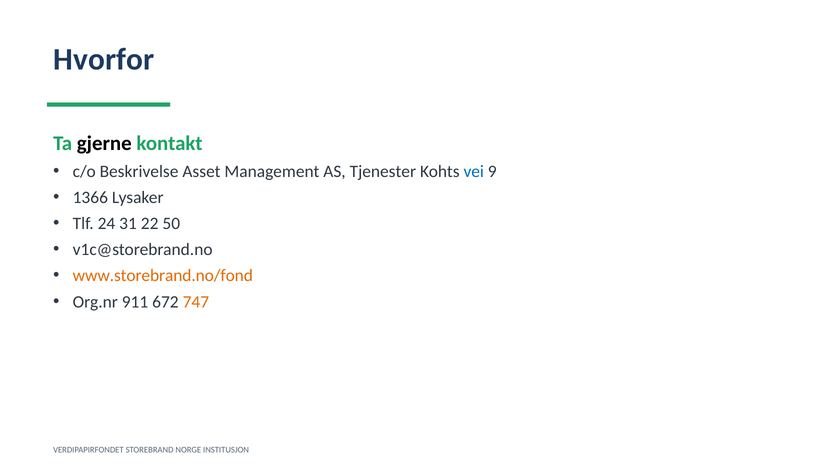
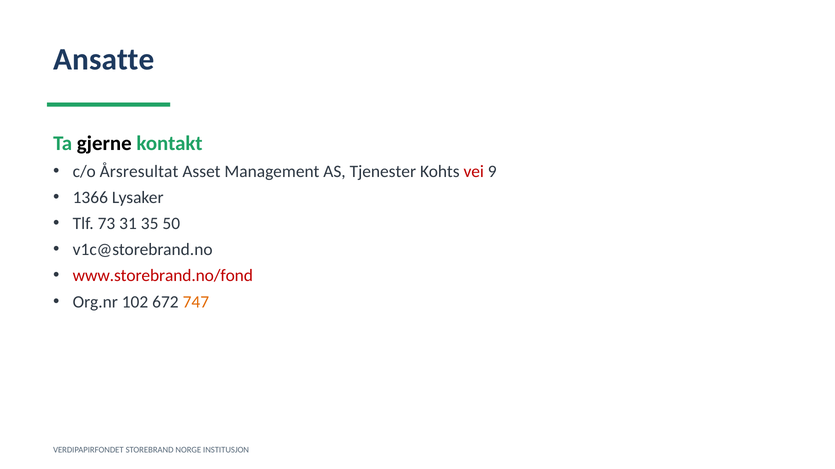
Hvorfor: Hvorfor -> Ansatte
Beskrivelse: Beskrivelse -> Årsresultat
vei colour: blue -> red
24: 24 -> 73
22: 22 -> 35
www.storebrand.no/fond colour: orange -> red
911: 911 -> 102
